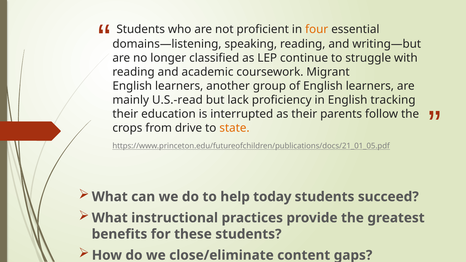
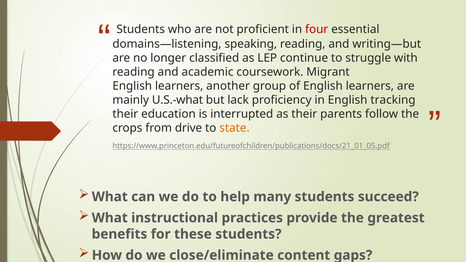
four colour: orange -> red
U.S.-read: U.S.-read -> U.S.-what
today: today -> many
